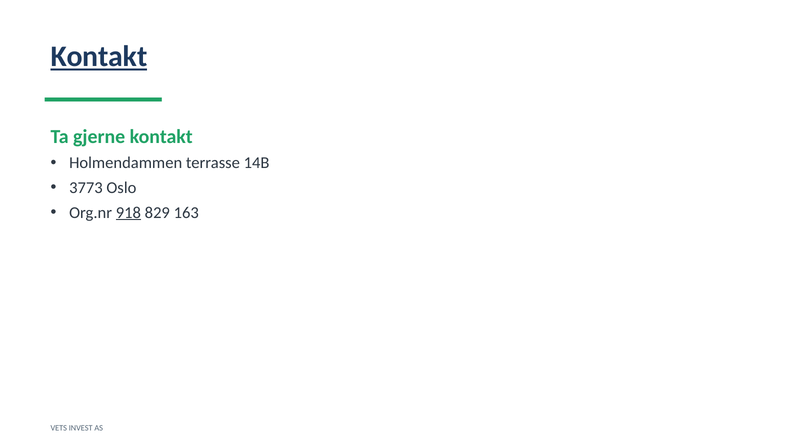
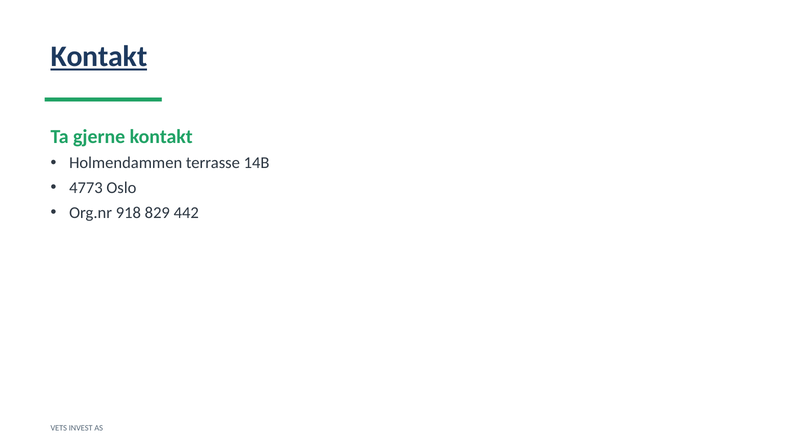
3773: 3773 -> 4773
918 underline: present -> none
163: 163 -> 442
